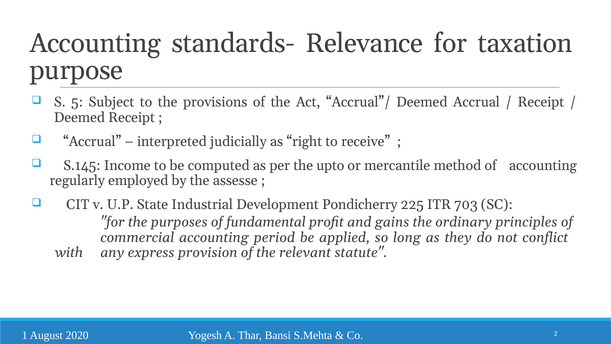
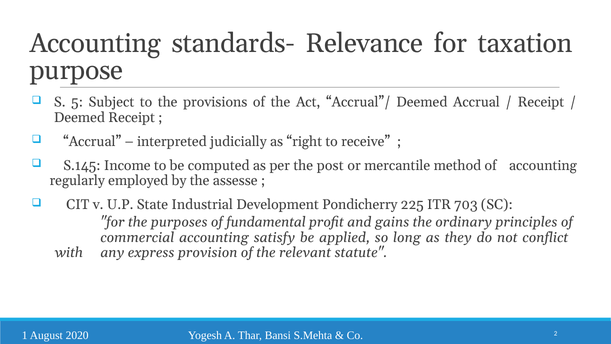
upto: upto -> post
period: period -> satisfy
